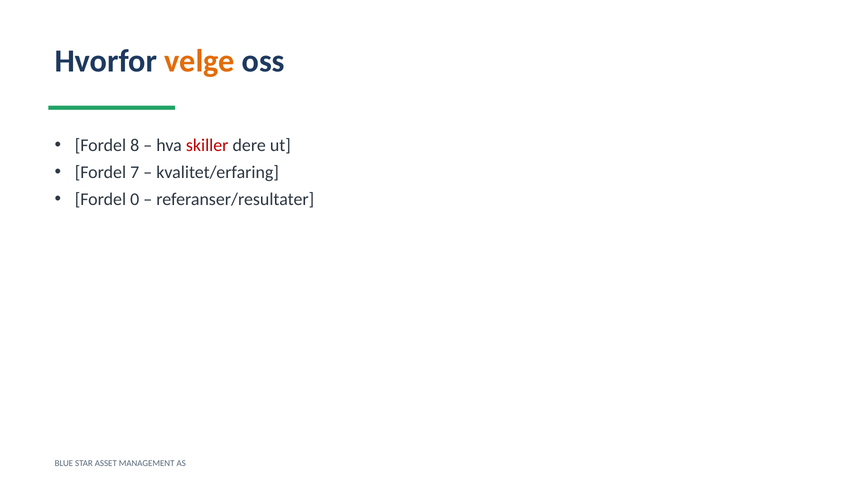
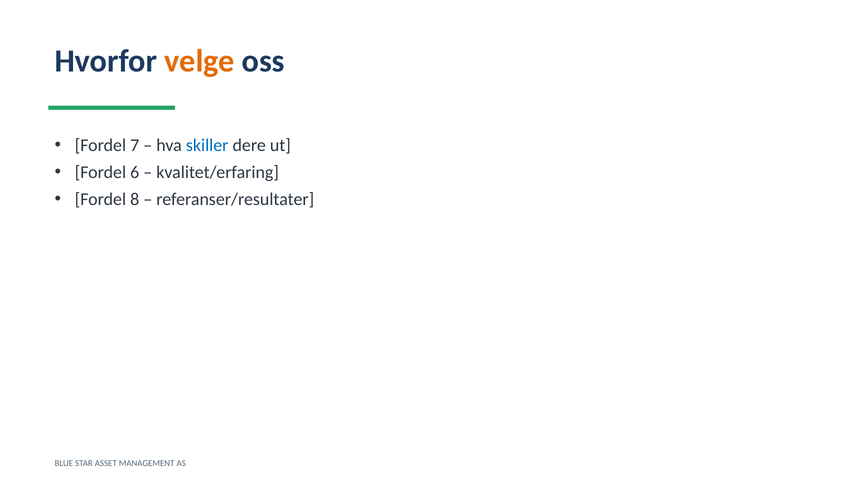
8: 8 -> 7
skiller colour: red -> blue
7: 7 -> 6
0: 0 -> 8
